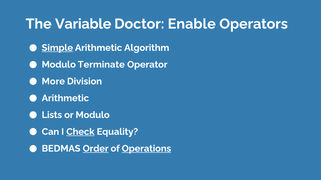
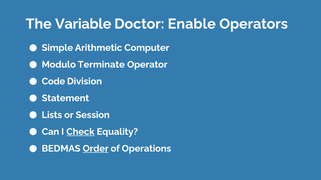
Simple underline: present -> none
Algorithm: Algorithm -> Computer
More: More -> Code
Arithmetic at (65, 98): Arithmetic -> Statement
or Modulo: Modulo -> Session
Operations underline: present -> none
